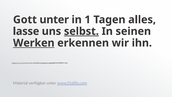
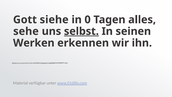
Gott unter: unter -> siehe
1: 1 -> 0
lasse: lasse -> sehe
Werken underline: present -> none
